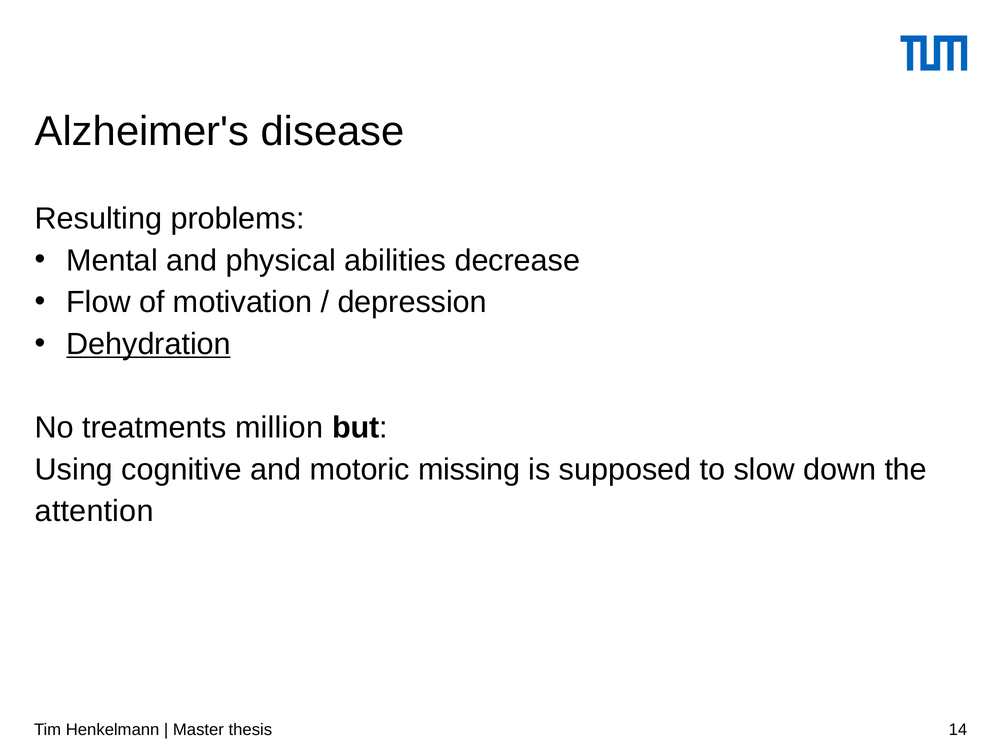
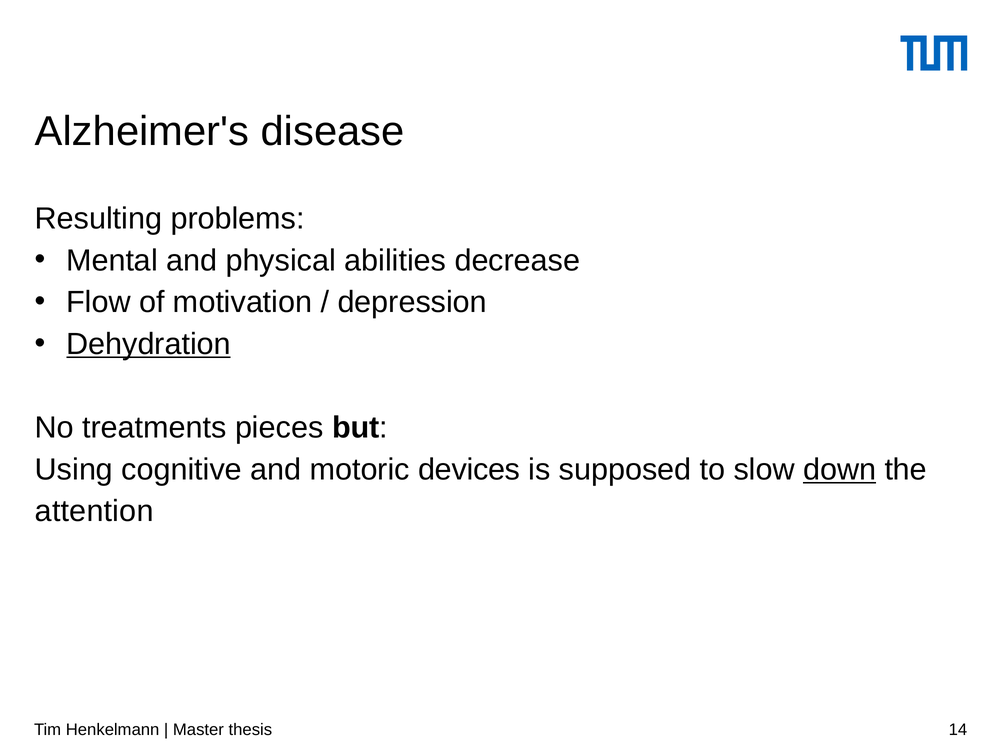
million: million -> pieces
missing: missing -> devices
down underline: none -> present
